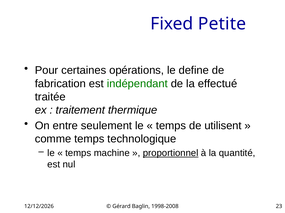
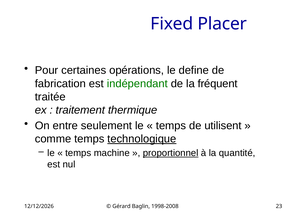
Petite: Petite -> Placer
effectué: effectué -> fréquent
technologique underline: none -> present
